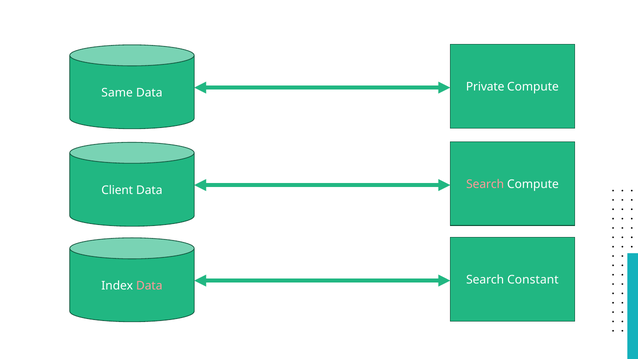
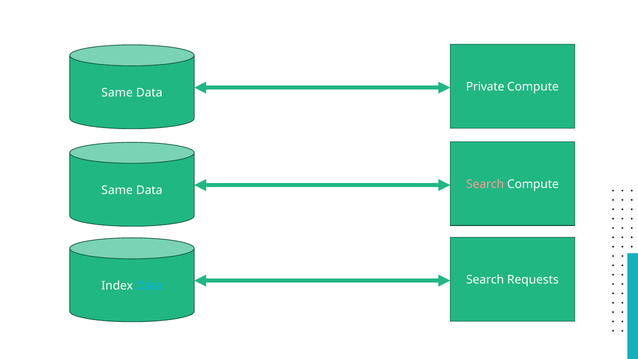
Client at (117, 190): Client -> Same
Constant: Constant -> Requests
Data at (149, 286) colour: pink -> light blue
